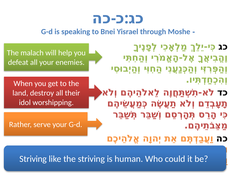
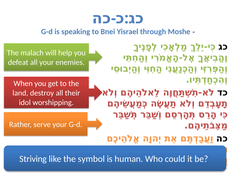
the striving: striving -> symbol
